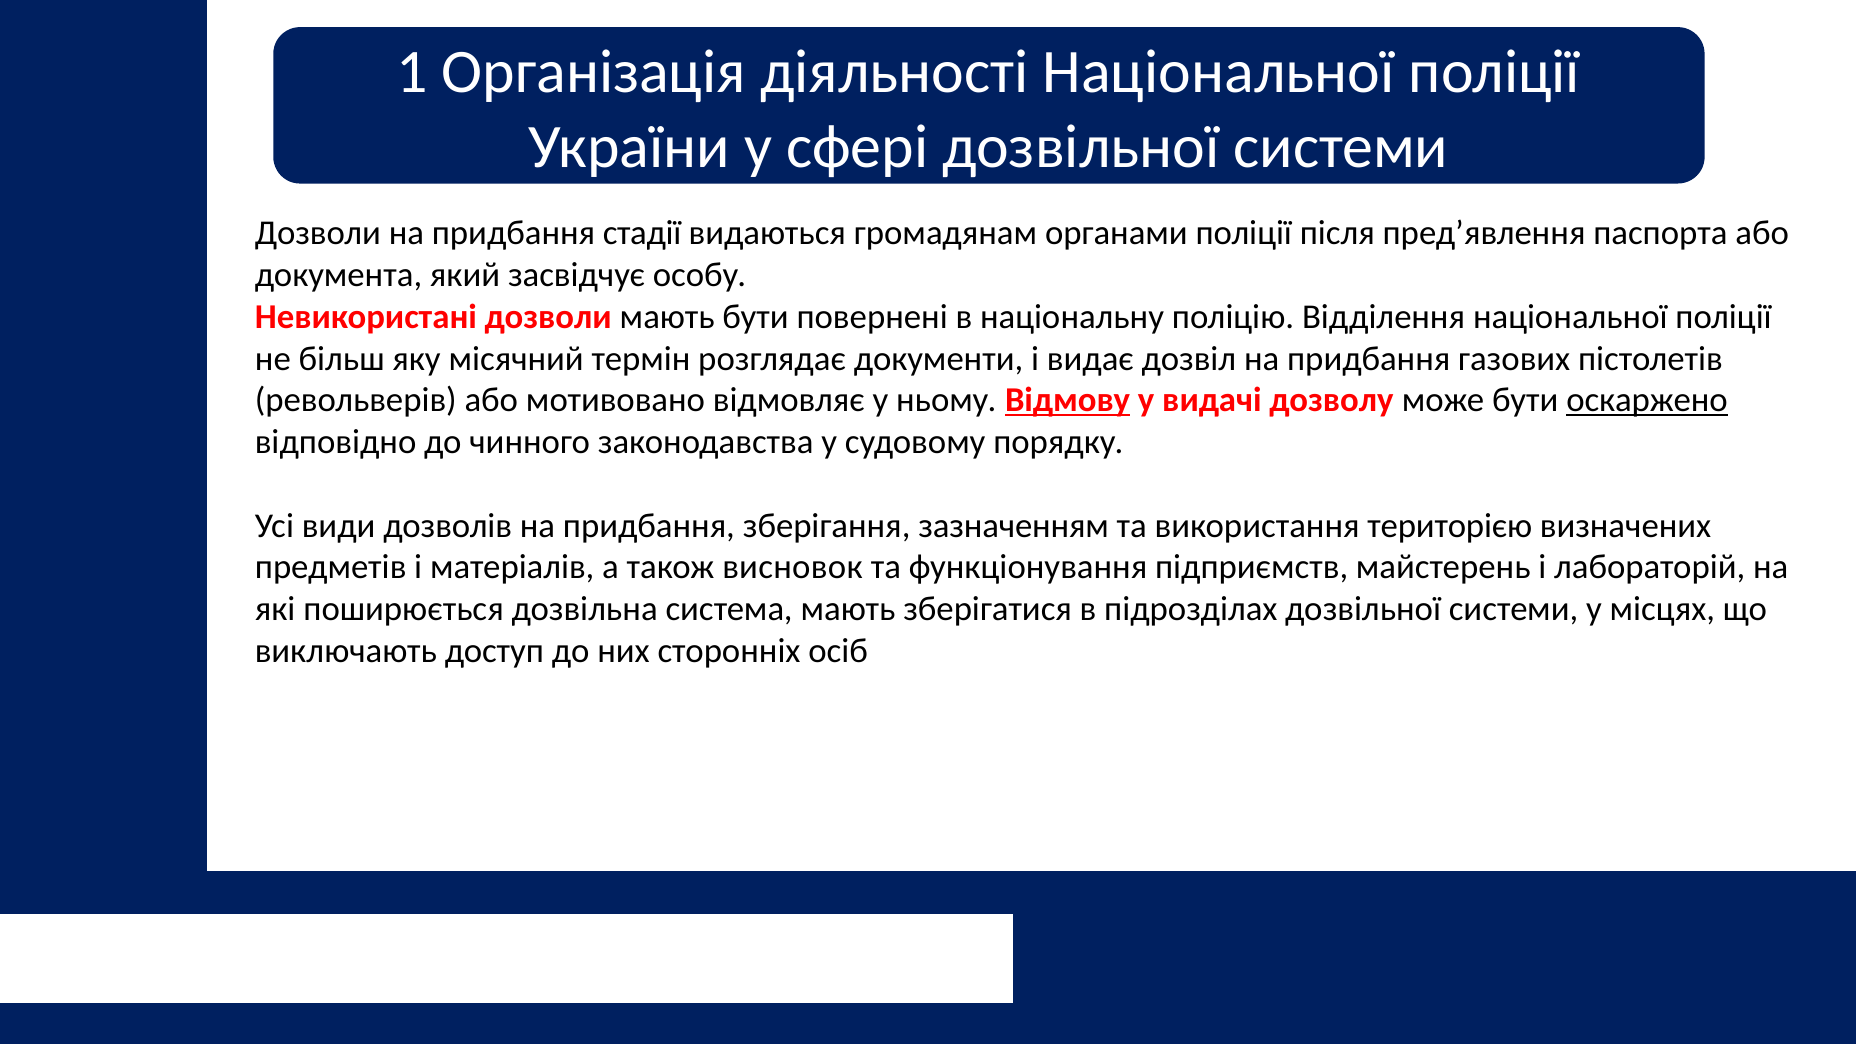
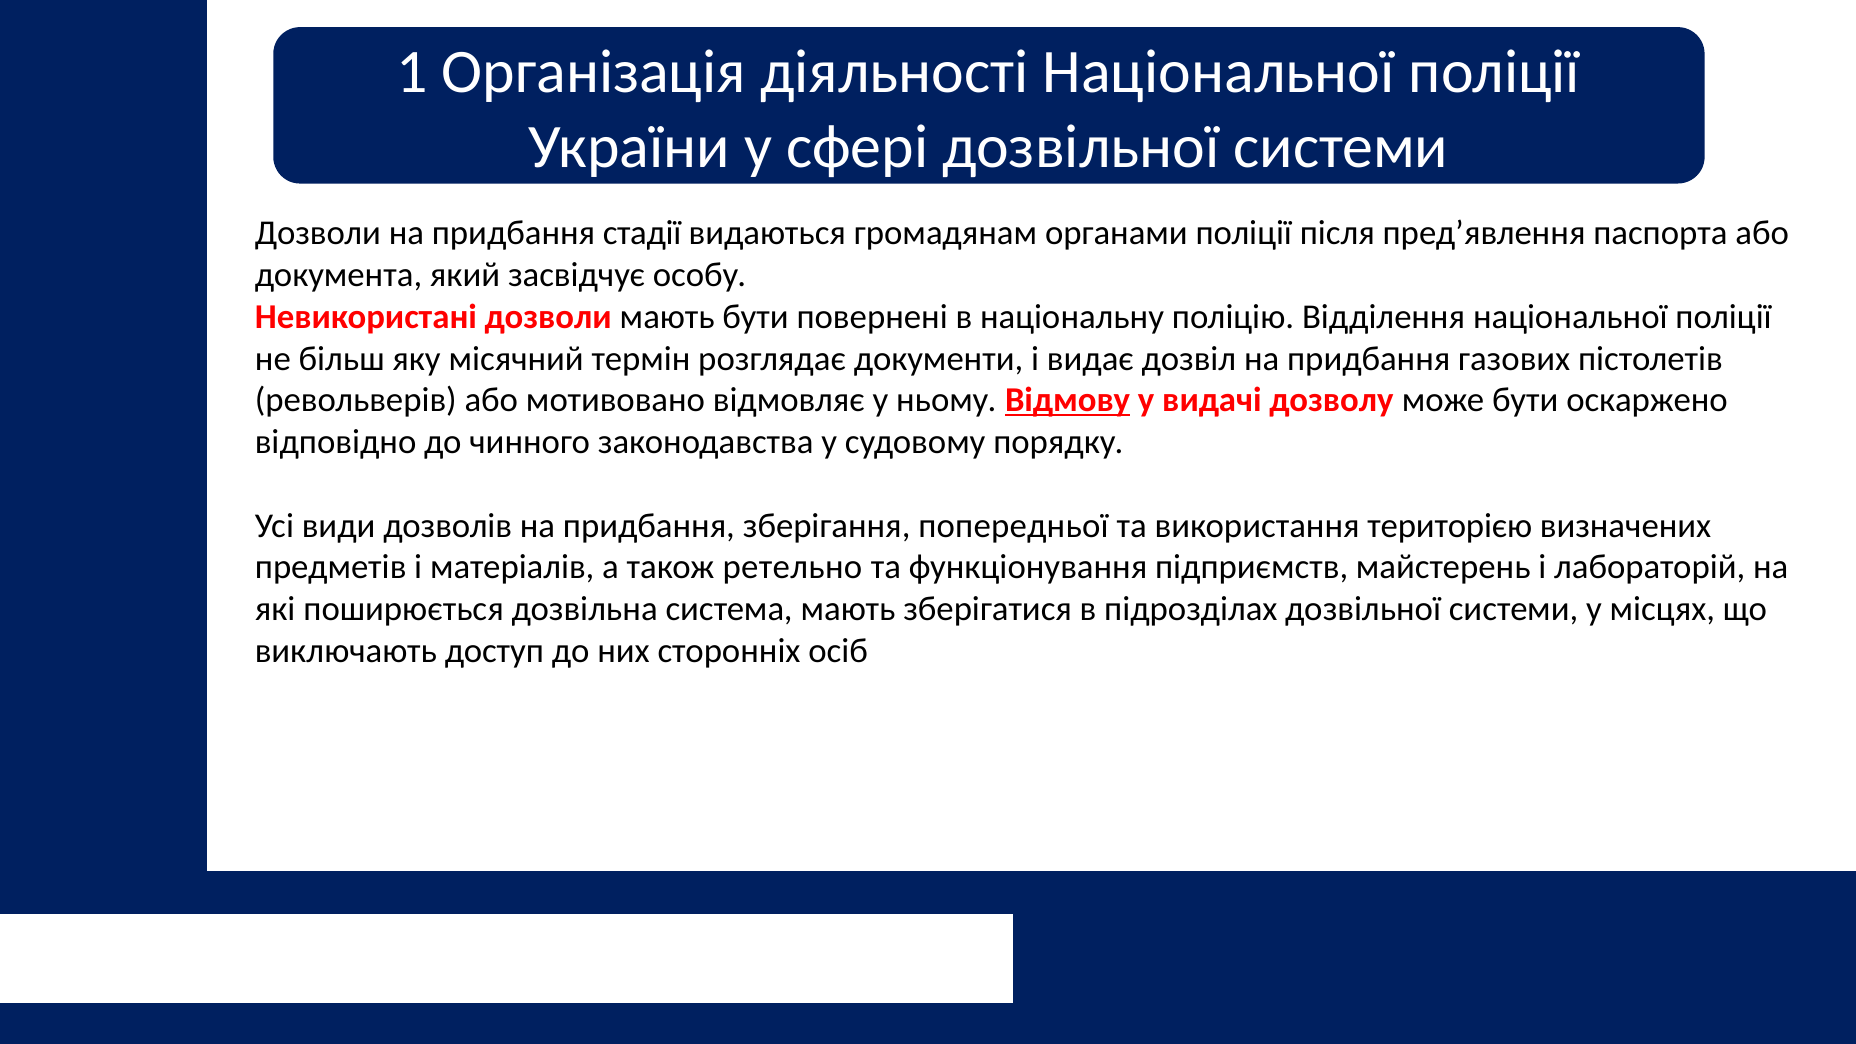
оскаржено underline: present -> none
зазначенням: зазначенням -> попередньої
висновок: висновок -> ретельно
